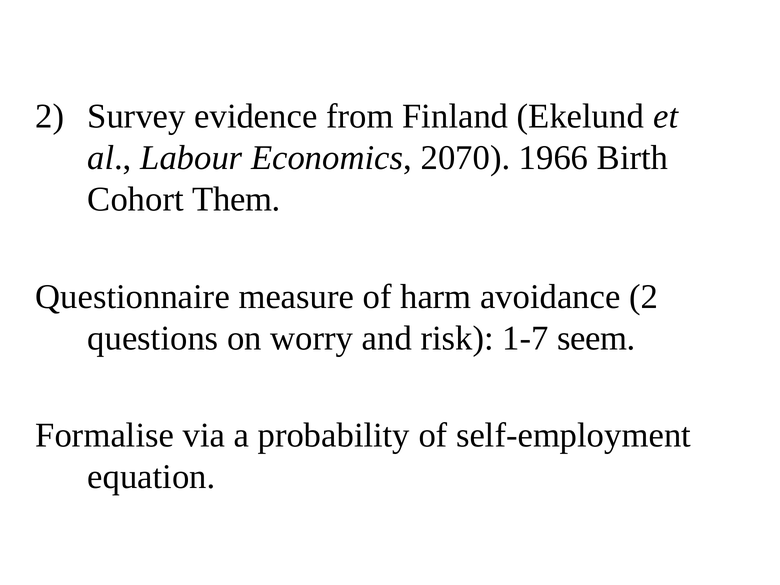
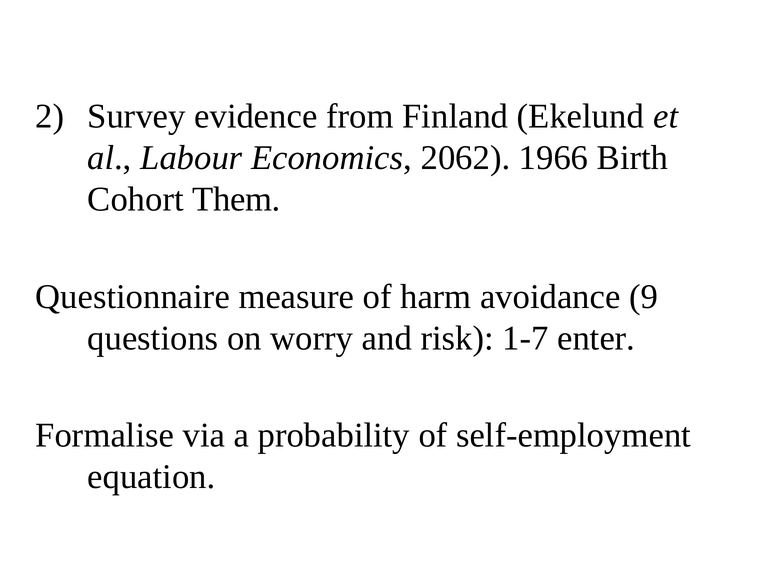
2070: 2070 -> 2062
avoidance 2: 2 -> 9
seem: seem -> enter
